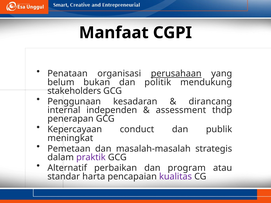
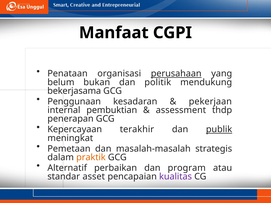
stakeholders: stakeholders -> bekerjasama
dirancang: dirancang -> pekerjaan
independen: independen -> pembuktian
conduct: conduct -> terakhir
publik underline: none -> present
praktik colour: purple -> orange
harta: harta -> asset
